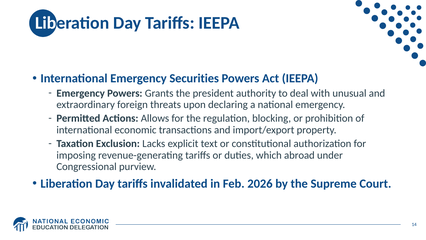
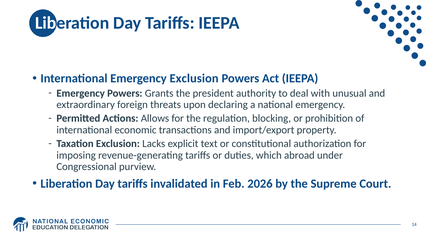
Emergency Securities: Securities -> Exclusion
